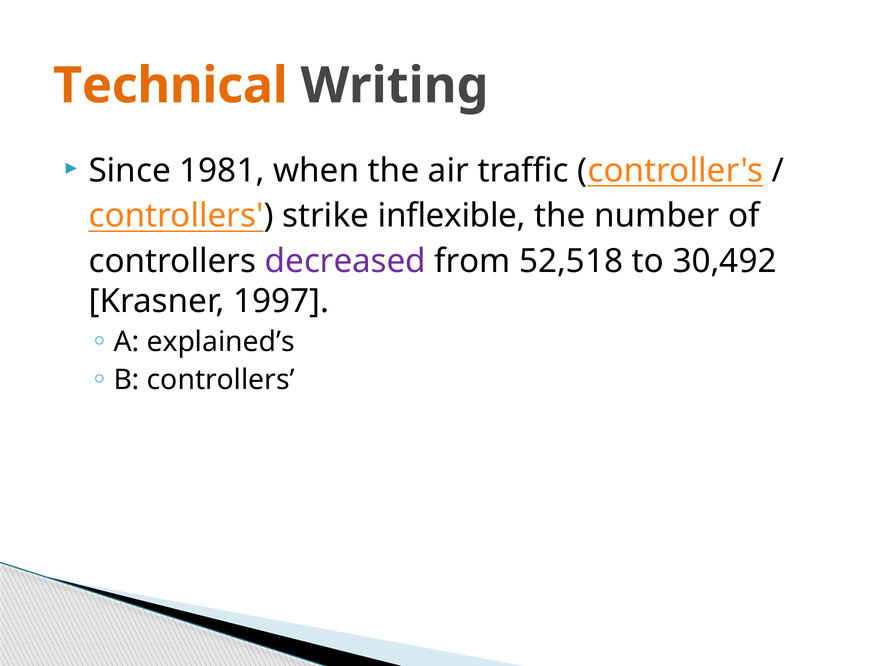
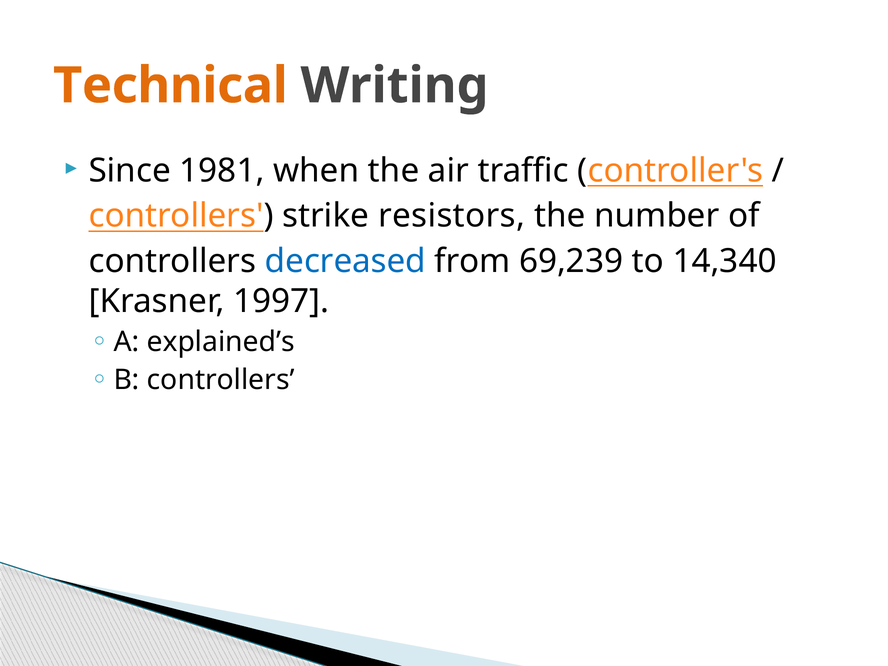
inflexible: inflexible -> resistors
decreased colour: purple -> blue
52,518: 52,518 -> 69,239
30,492: 30,492 -> 14,340
